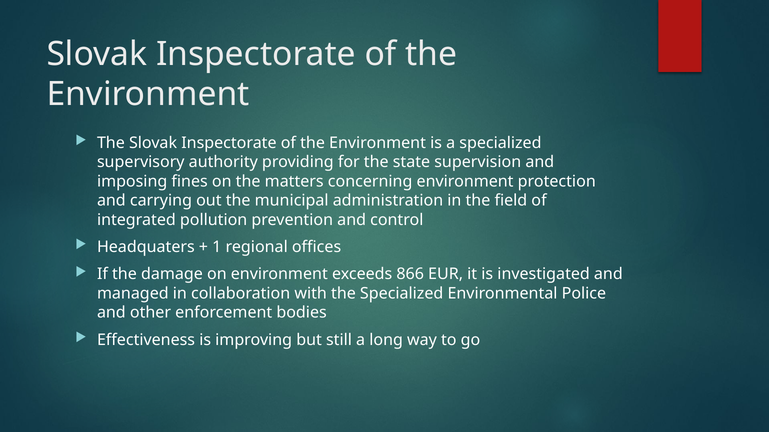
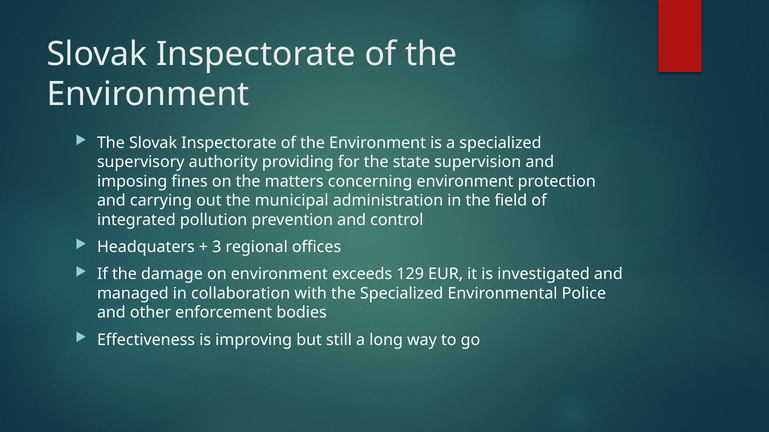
1: 1 -> 3
866: 866 -> 129
